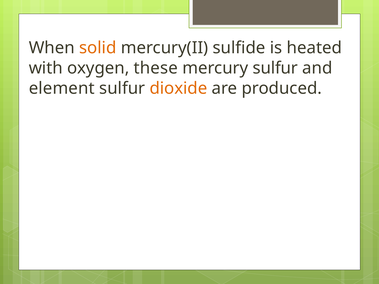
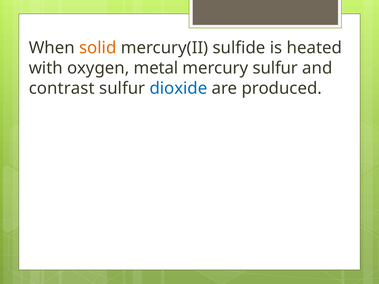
these: these -> metal
element: element -> contrast
dioxide colour: orange -> blue
